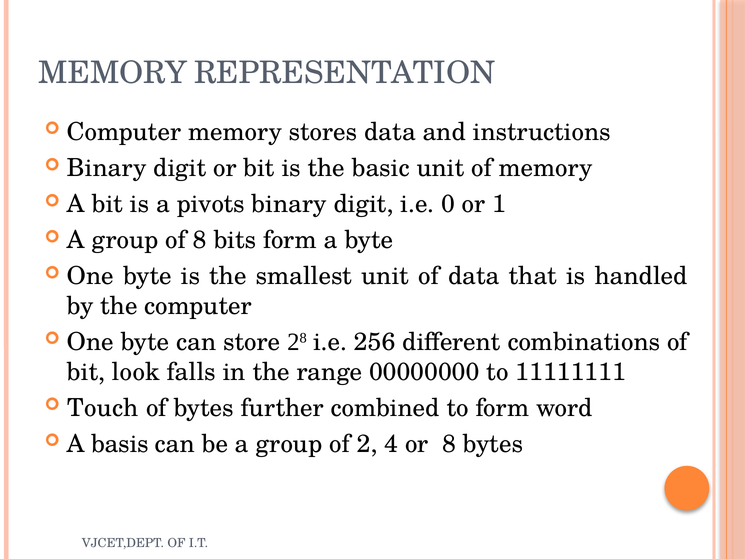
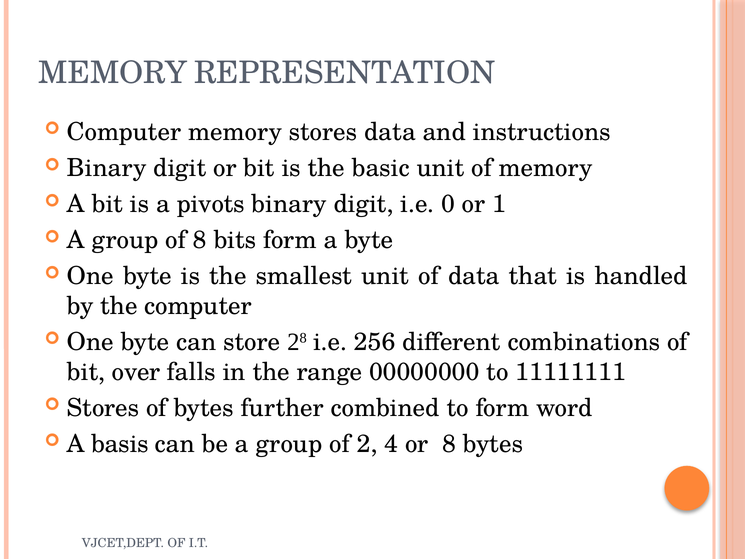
look: look -> over
Touch at (103, 408): Touch -> Stores
